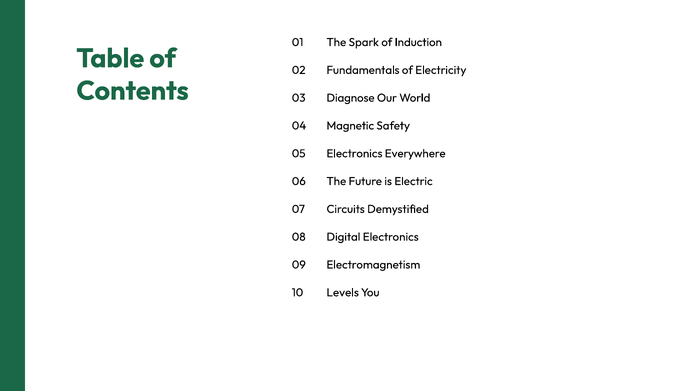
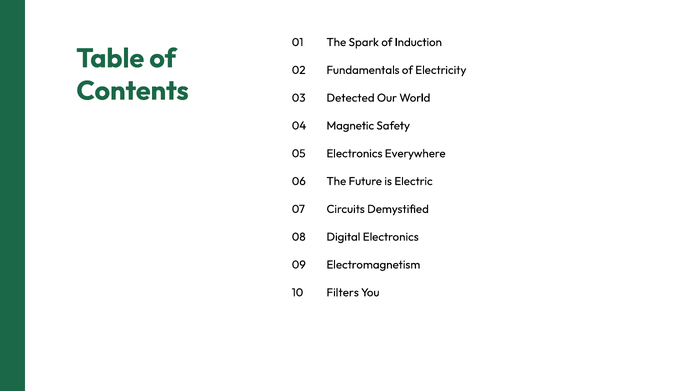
Diagnose: Diagnose -> Detected
Levels: Levels -> Filters
